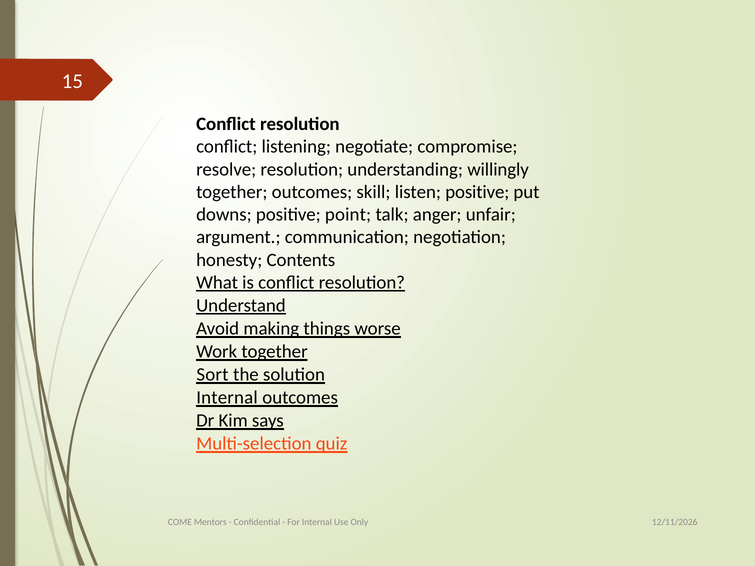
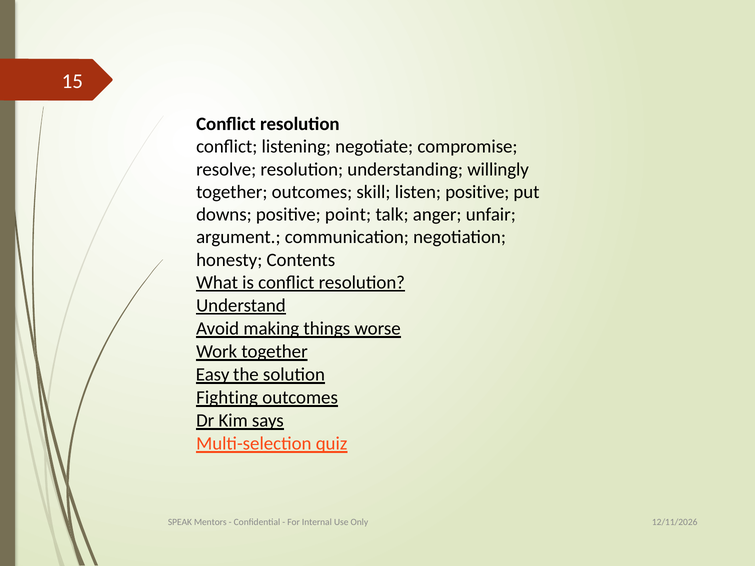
Sort: Sort -> Easy
Internal at (227, 398): Internal -> Fighting
COME: COME -> SPEAK
